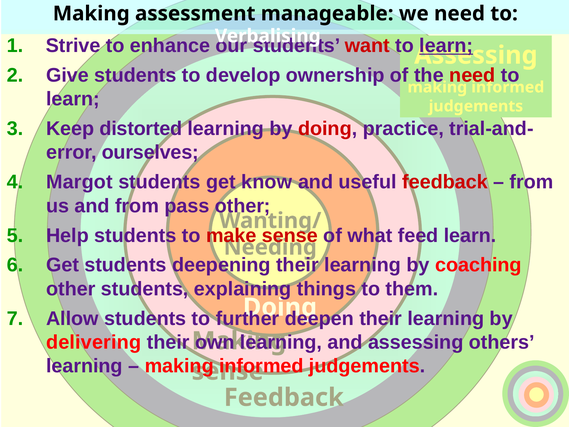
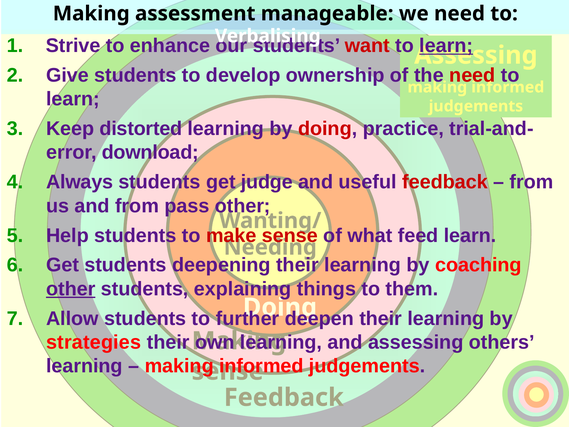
ourselves: ourselves -> download
Margot: Margot -> Always
know: know -> judge
other at (71, 289) underline: none -> present
delivering: delivering -> strategies
